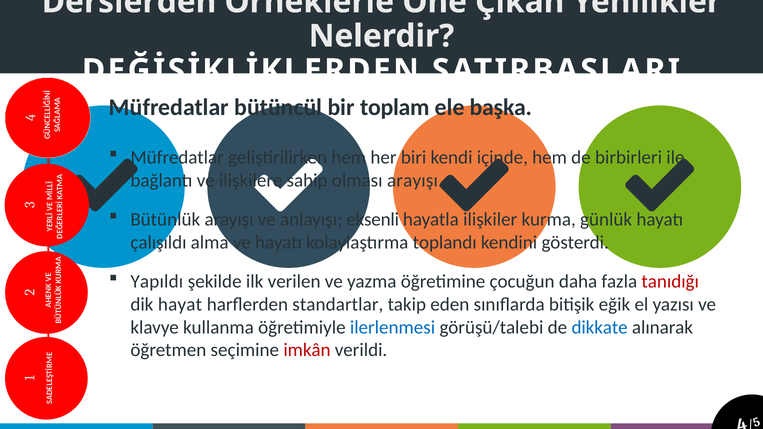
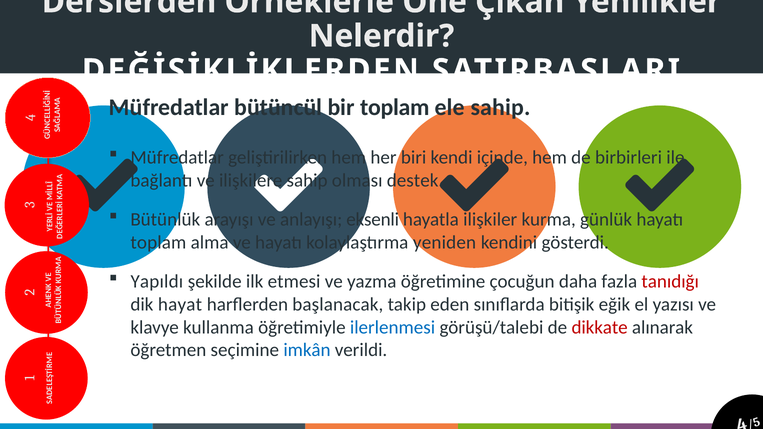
ele başka: başka -> sahip
olması arayışı: arayışı -> destek
çalışıldı at (158, 242): çalışıldı -> toplam
toplandı: toplandı -> yeniden
verilen: verilen -> etmesi
standartlar: standartlar -> başlanacak
dikkate colour: blue -> red
imkân colour: red -> blue
